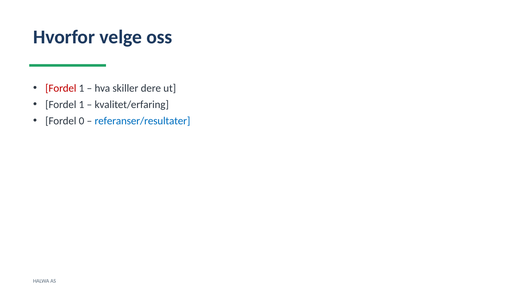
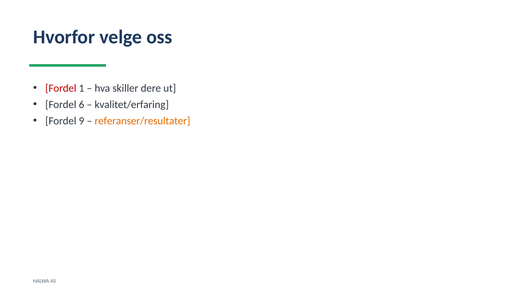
1 at (82, 104): 1 -> 6
0: 0 -> 9
referanser/resultater colour: blue -> orange
